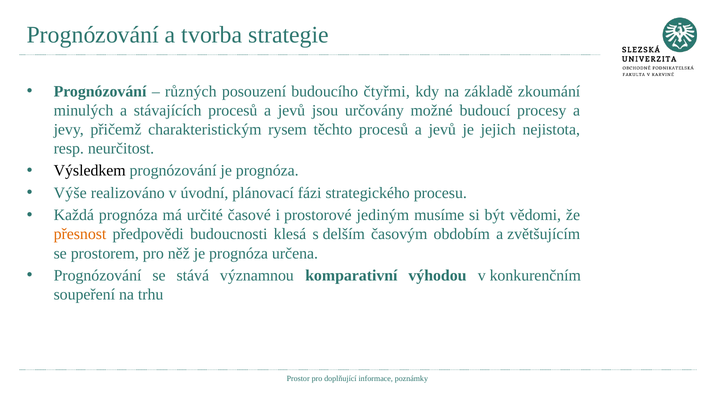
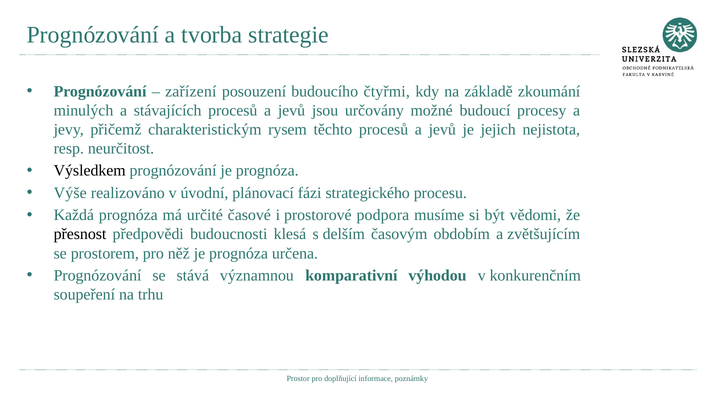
různých: různých -> zařízení
jediným: jediným -> podpora
přesnost colour: orange -> black
